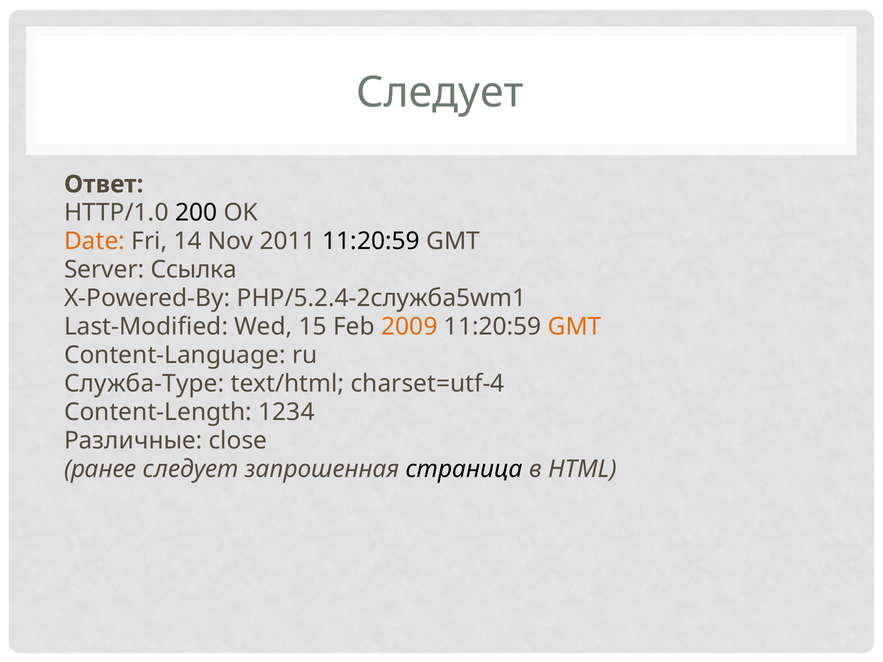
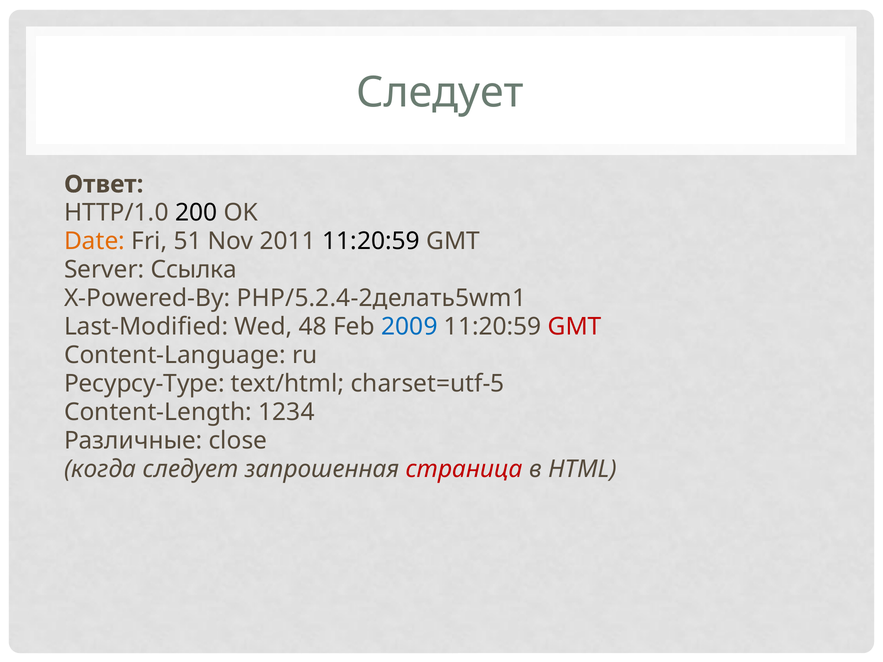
14: 14 -> 51
PHP/5.2.4-2служба5wm1: PHP/5.2.4-2служба5wm1 -> PHP/5.2.4-2делать5wm1
15: 15 -> 48
2009 colour: orange -> blue
GMT at (575, 327) colour: orange -> red
Служба-Type: Служба-Type -> Ресурсу-Type
charset=utf-4: charset=utf-4 -> charset=utf-5
ранее: ранее -> когда
страница colour: black -> red
